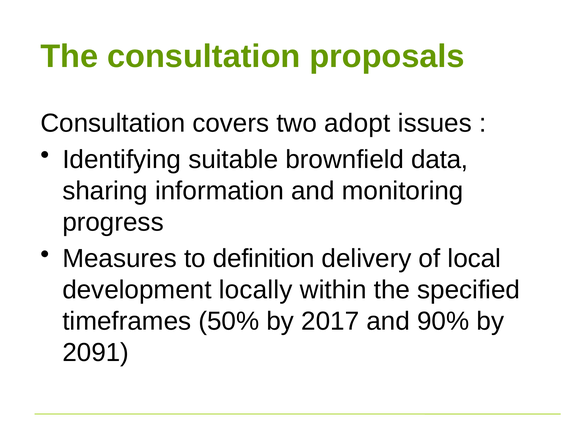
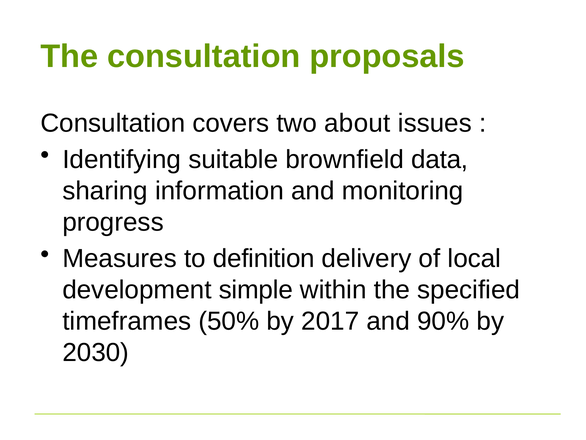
adopt: adopt -> about
locally: locally -> simple
2091: 2091 -> 2030
